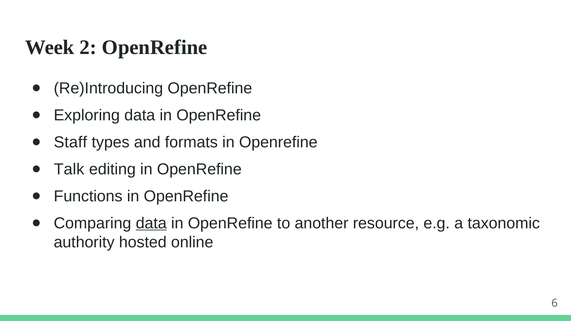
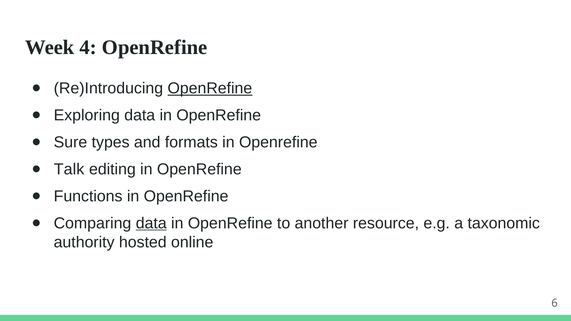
2: 2 -> 4
OpenRefine at (210, 88) underline: none -> present
Staff: Staff -> Sure
